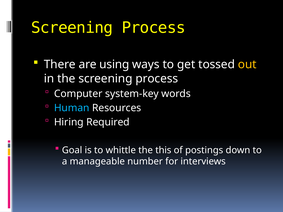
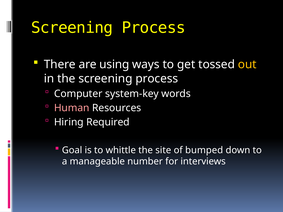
Human colour: light blue -> pink
this: this -> site
postings: postings -> bumped
